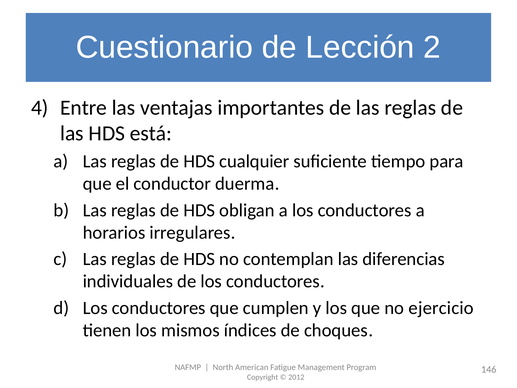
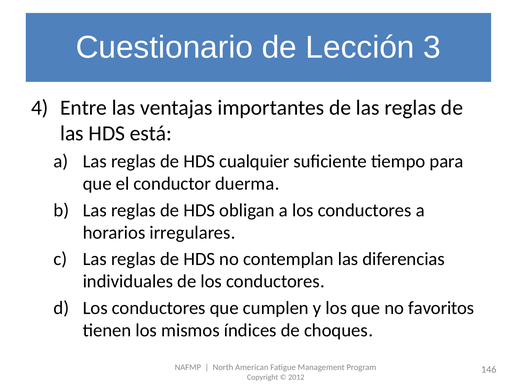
2: 2 -> 3
ejercicio: ejercicio -> favoritos
